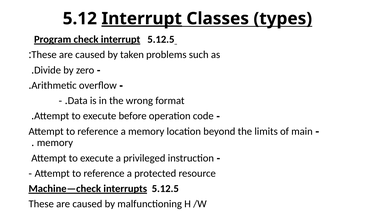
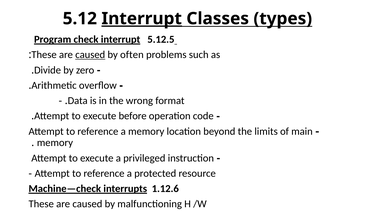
caused at (90, 55) underline: none -> present
taken: taken -> often
interrupts 5.12.5: 5.12.5 -> 1.12.6
